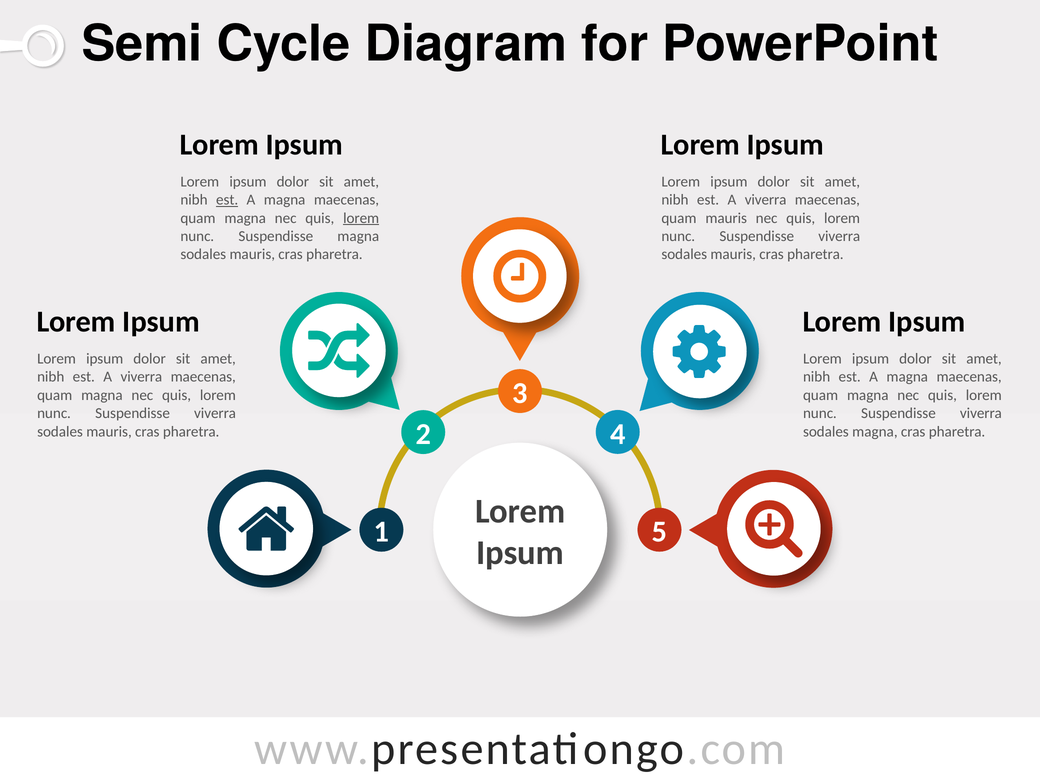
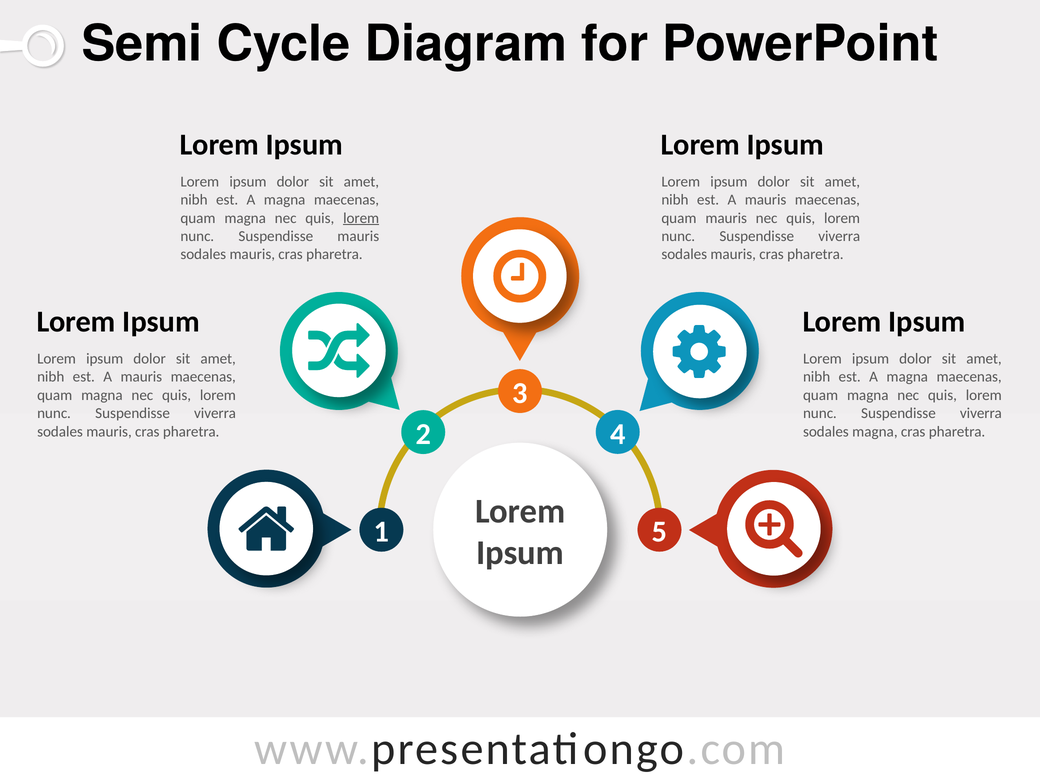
est at (227, 200) underline: present -> none
viverra at (766, 200): viverra -> mauris
Suspendisse magna: magna -> mauris
viverra at (141, 377): viverra -> mauris
